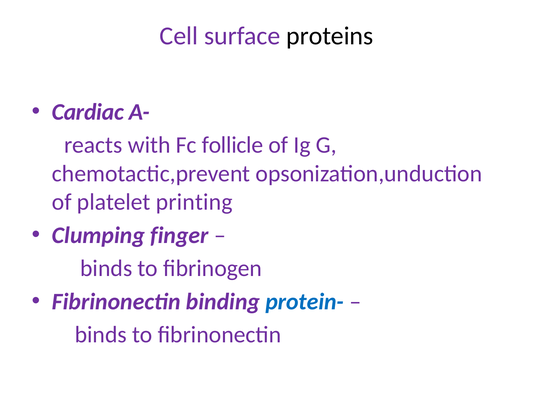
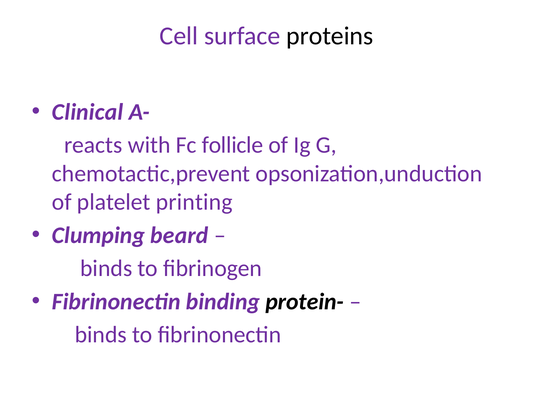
Cardiac: Cardiac -> Clinical
finger: finger -> beard
protein- colour: blue -> black
